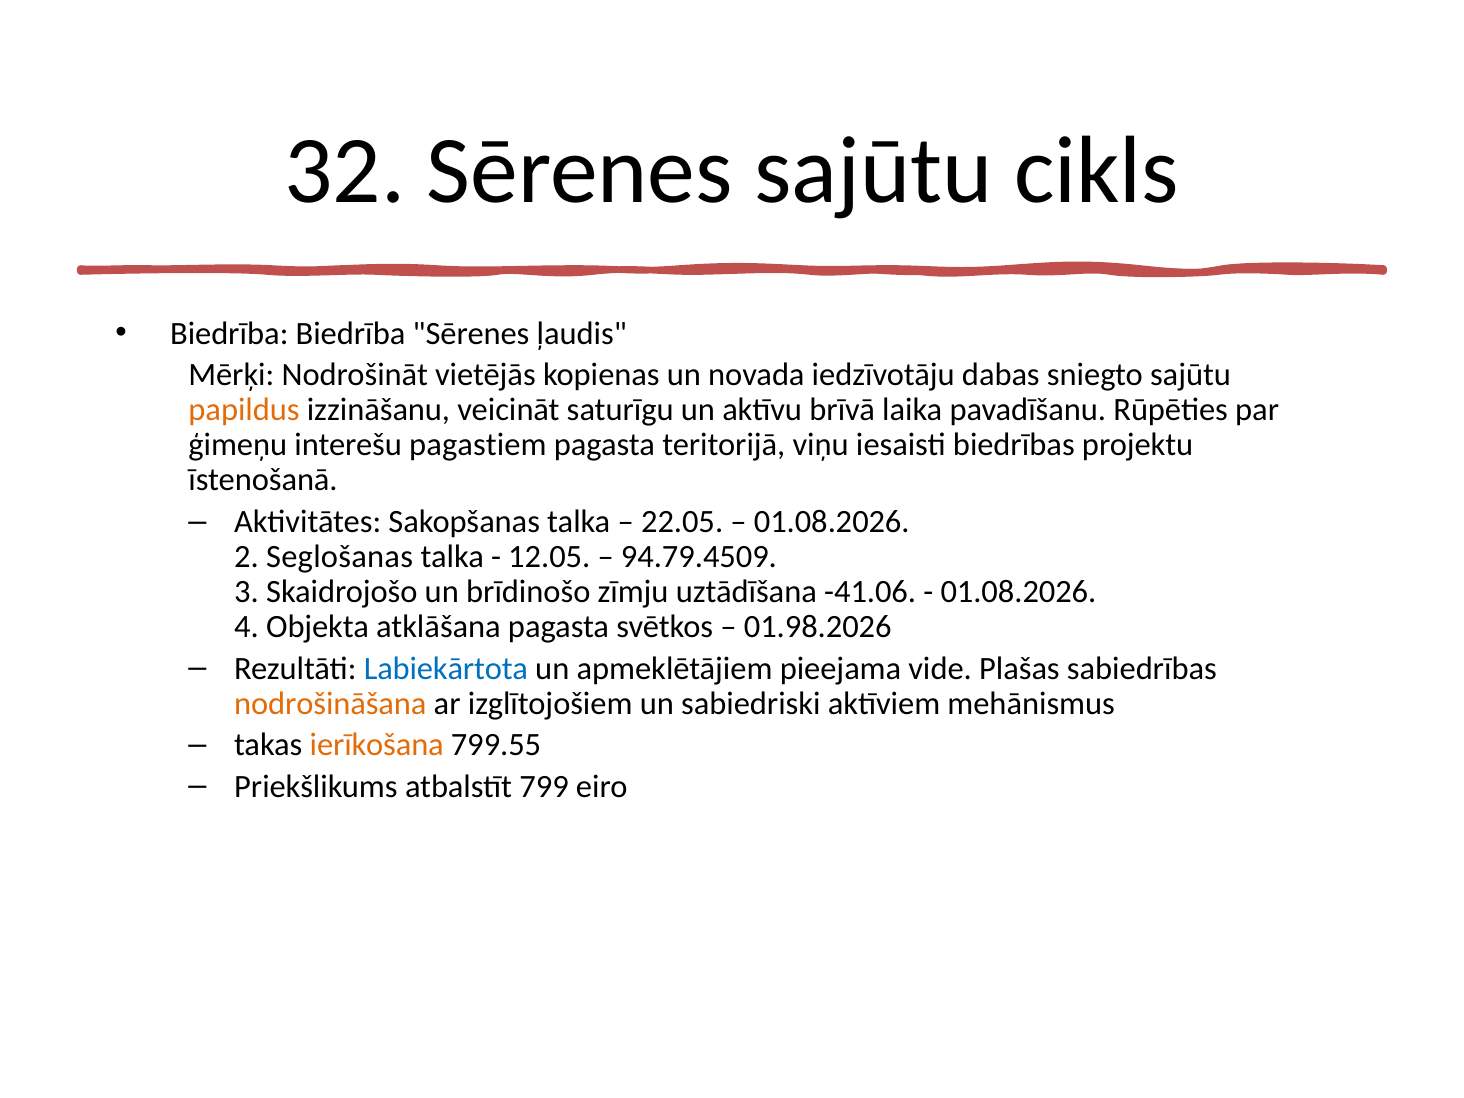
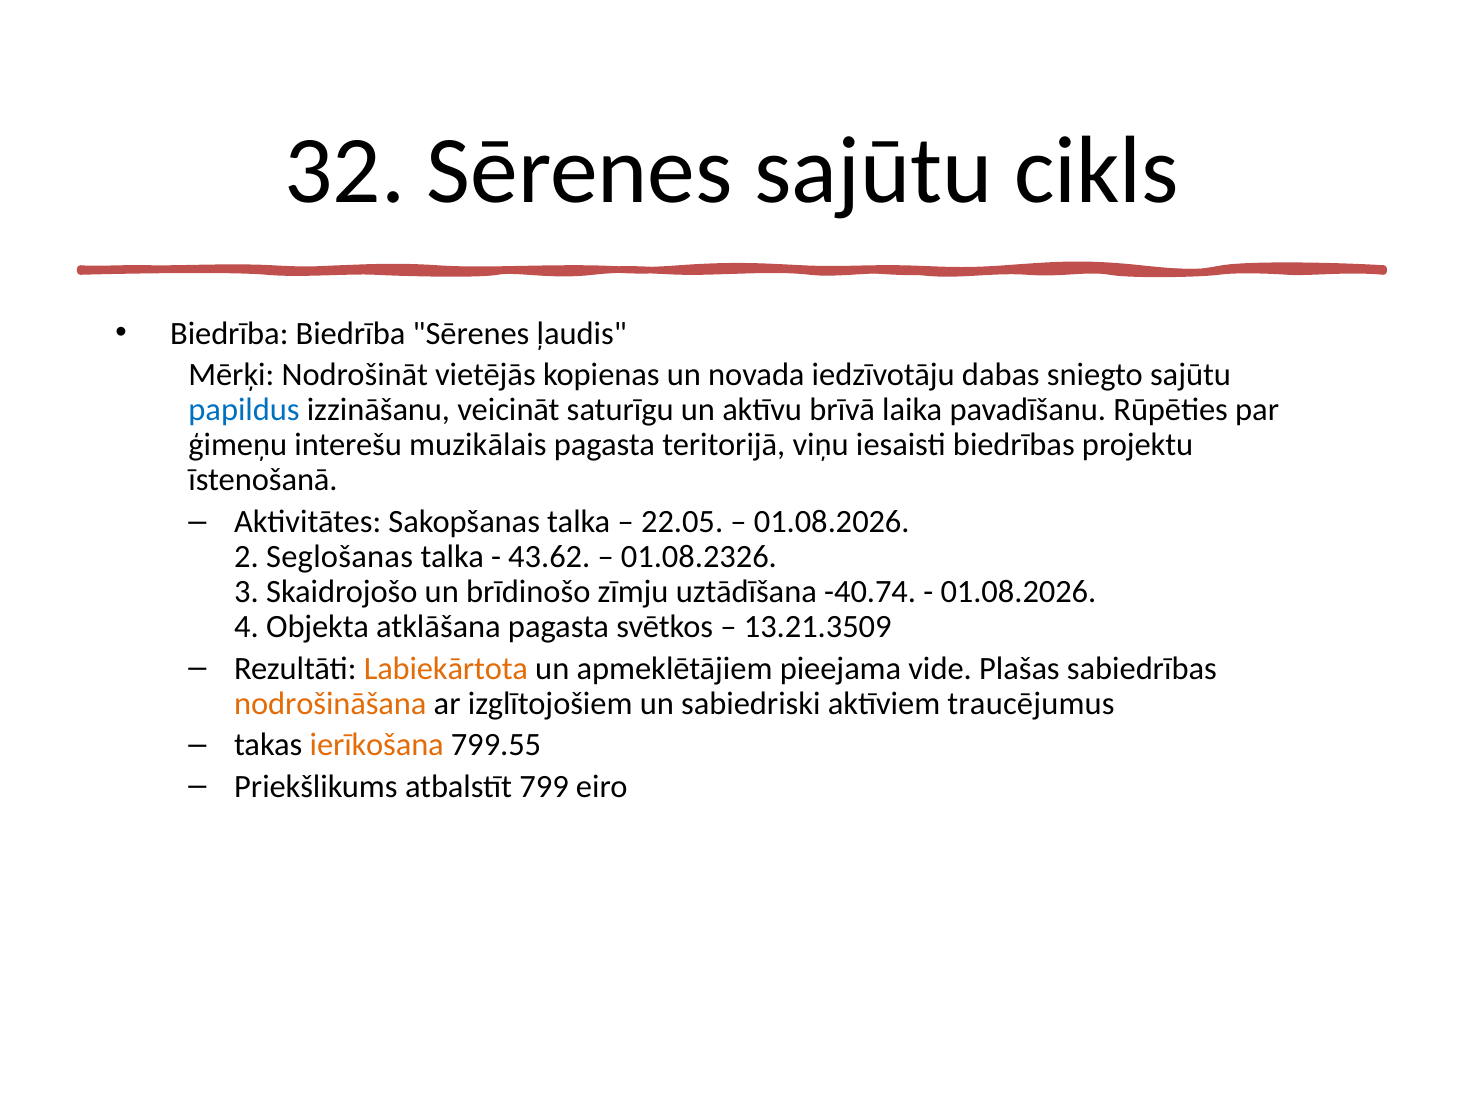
papildus colour: orange -> blue
pagastiem: pagastiem -> muzikālais
12.05: 12.05 -> 43.62
94.79.4509: 94.79.4509 -> 01.08.2326
-41.06: -41.06 -> -40.74
01.98.2026: 01.98.2026 -> 13.21.3509
Labiekārtota colour: blue -> orange
mehānismus: mehānismus -> traucējumus
